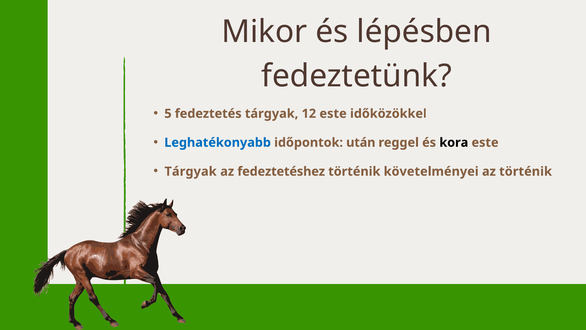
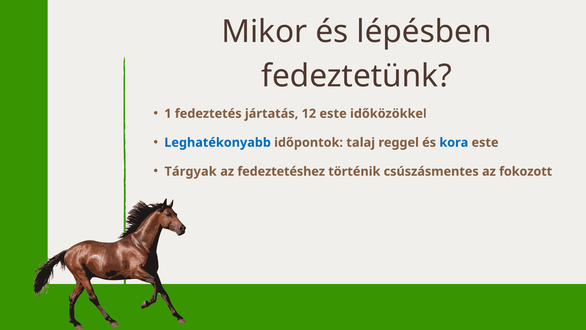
5: 5 -> 1
fedeztetés tárgyak: tárgyak -> jártatás
után: után -> talaj
kora colour: black -> blue
követelményei: követelményei -> csúszásmentes
az történik: történik -> fokozott
